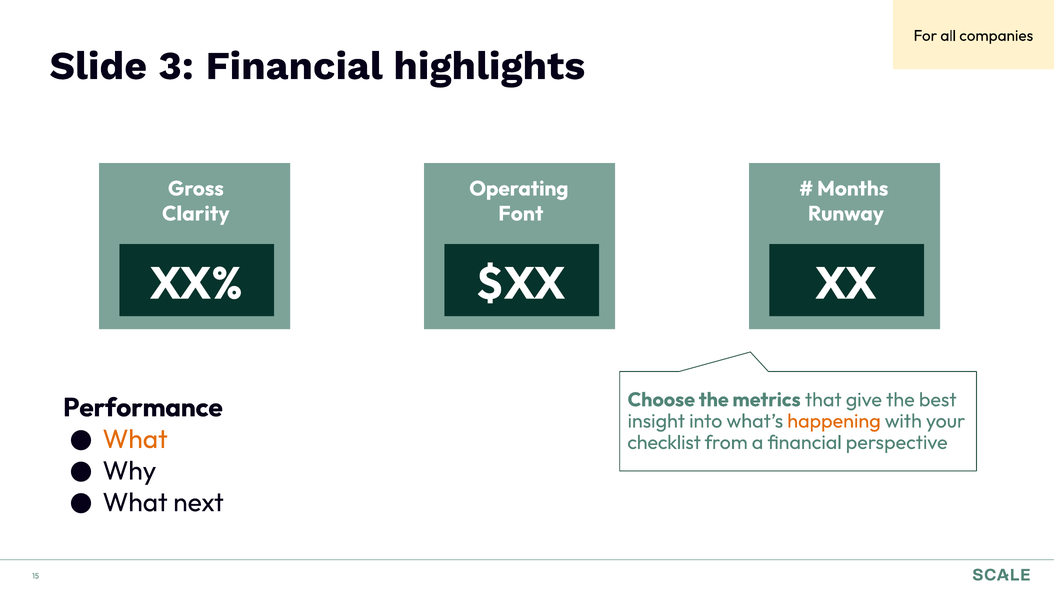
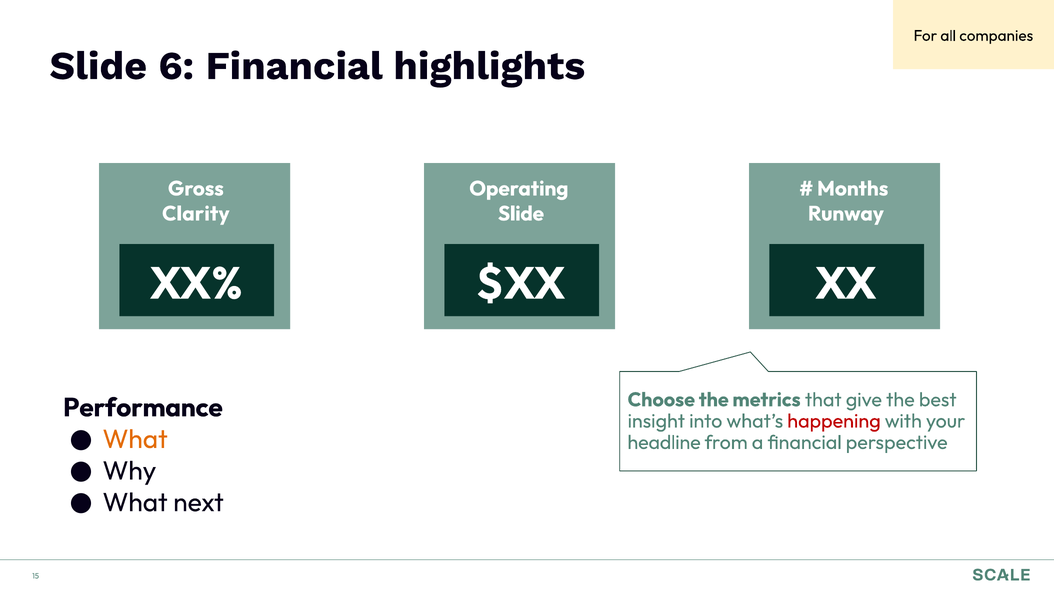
3: 3 -> 6
Font at (521, 214): Font -> Slide
happening colour: orange -> red
checklist: checklist -> headline
